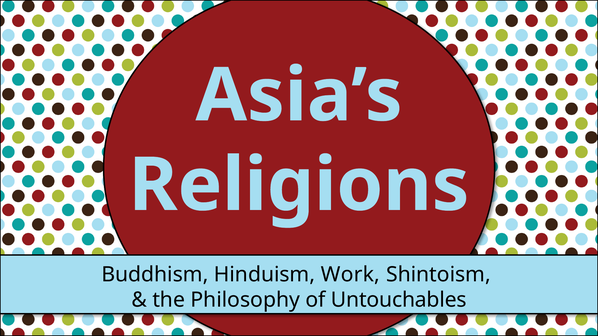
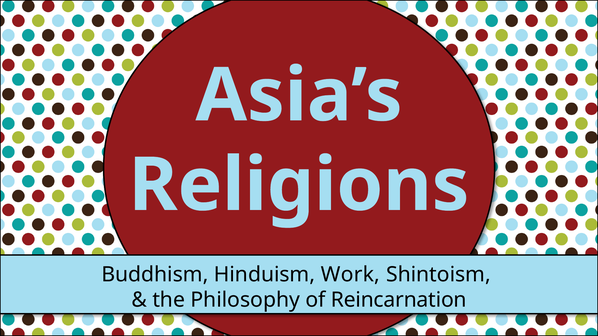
Untouchables: Untouchables -> Reincarnation
